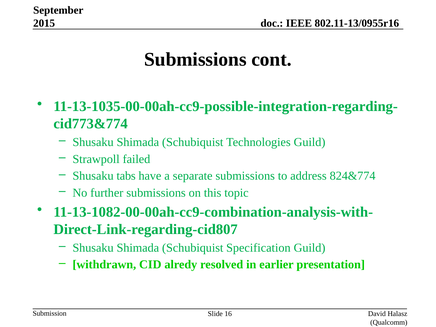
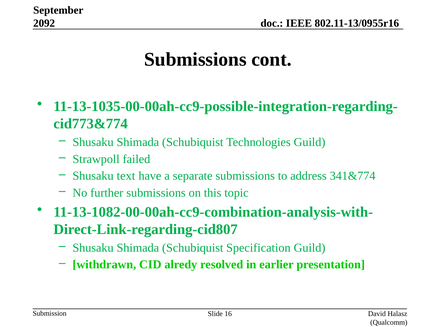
2015: 2015 -> 2092
tabs: tabs -> text
824&774: 824&774 -> 341&774
